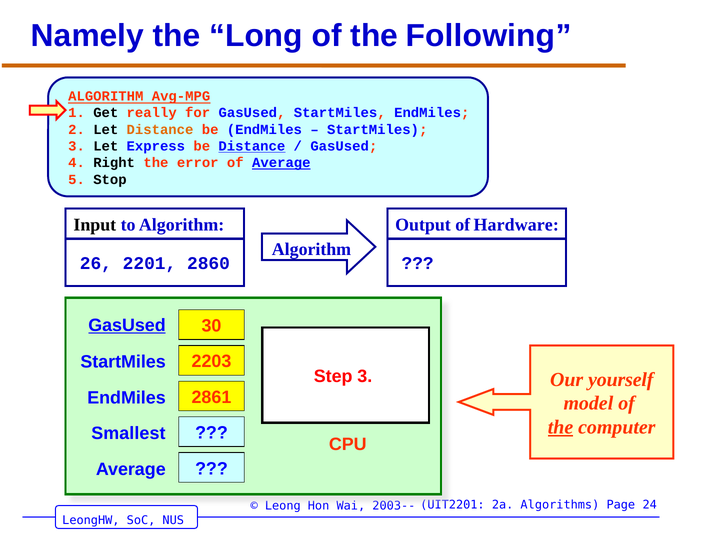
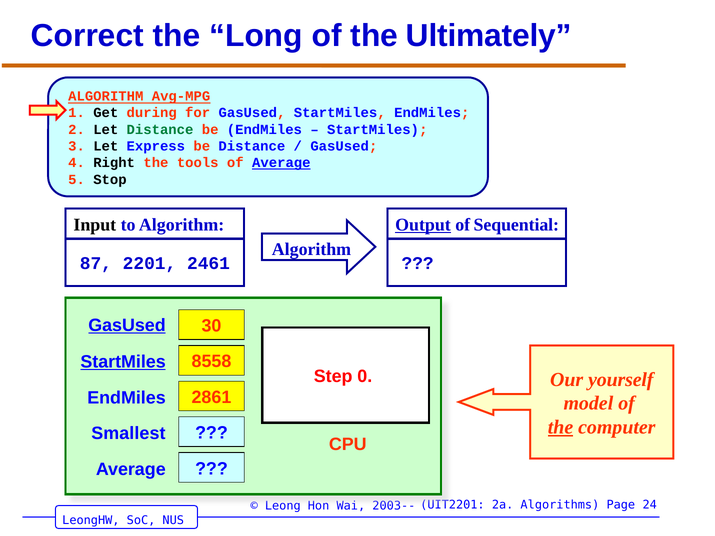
Namely: Namely -> Correct
Following: Following -> Ultimately
really: really -> during
Distance at (160, 130) colour: orange -> green
Distance at (252, 146) underline: present -> none
error: error -> tools
Output underline: none -> present
Hardware: Hardware -> Sequential
26: 26 -> 87
2860: 2860 -> 2461
2203: 2203 -> 8558
StartMiles at (123, 362) underline: none -> present
Step 3: 3 -> 0
